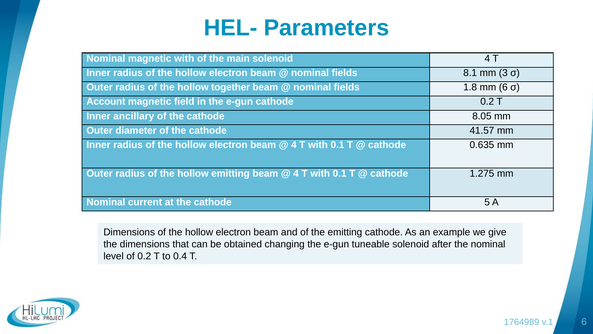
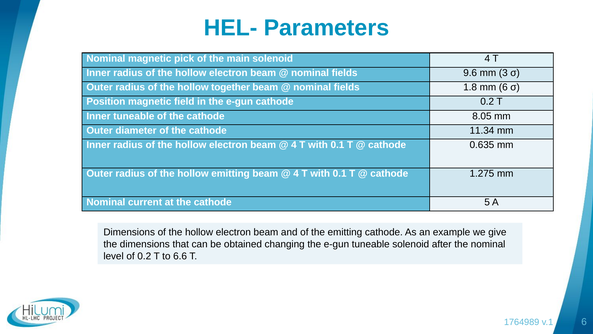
magnetic with: with -> pick
8.1: 8.1 -> 9.6
Account: Account -> Position
Inner ancillary: ancillary -> tuneable
41.57: 41.57 -> 11.34
0.4: 0.4 -> 6.6
